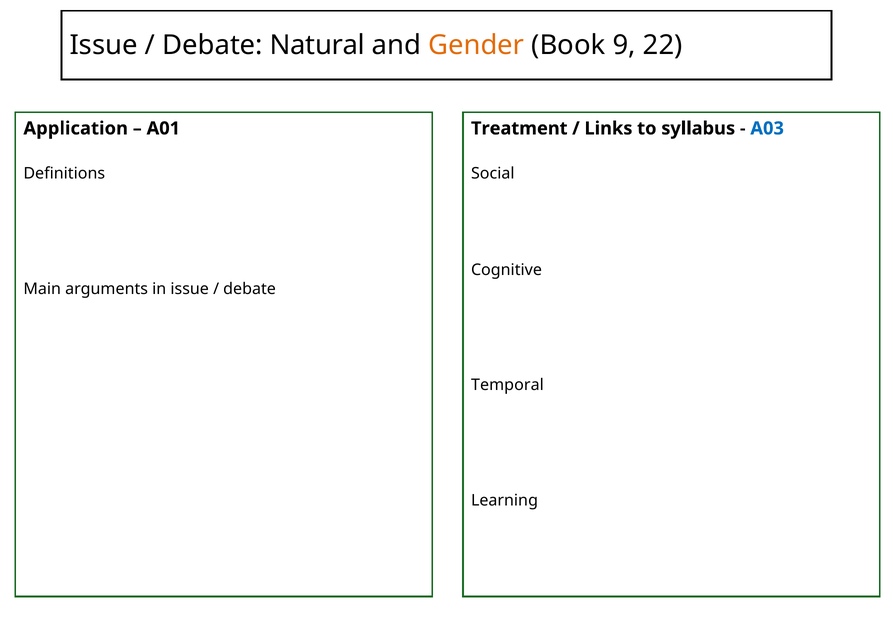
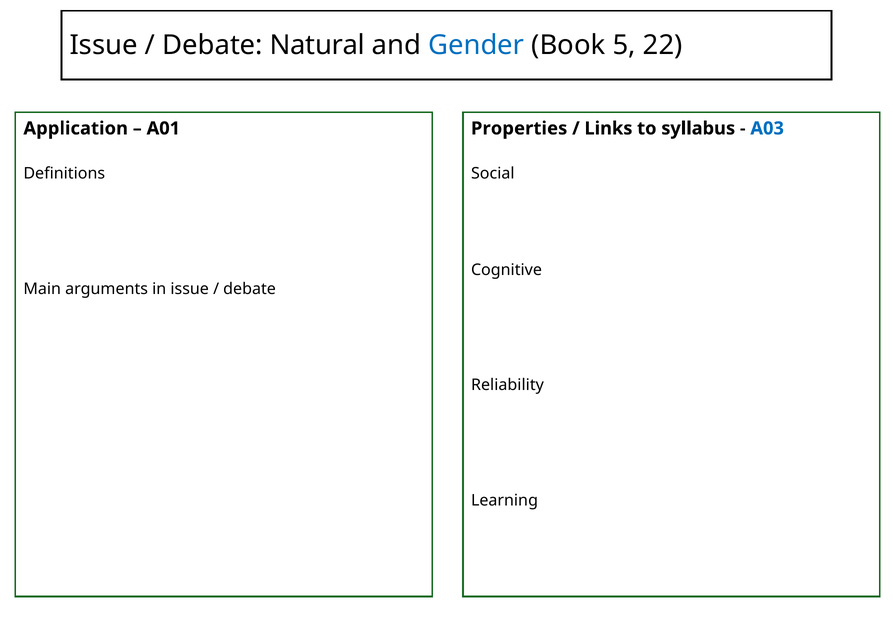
Gender colour: orange -> blue
9: 9 -> 5
Treatment: Treatment -> Properties
Temporal: Temporal -> Reliability
